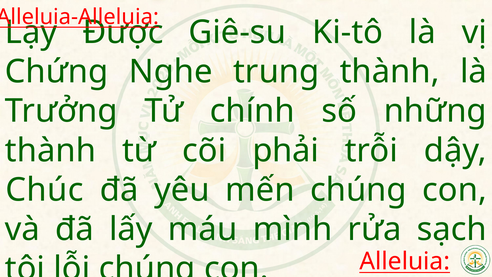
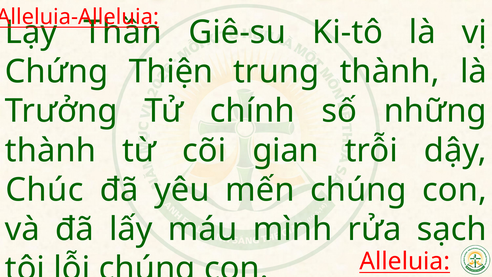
Được: Được -> Thần
Nghe: Nghe -> Thiện
phải: phải -> gian
